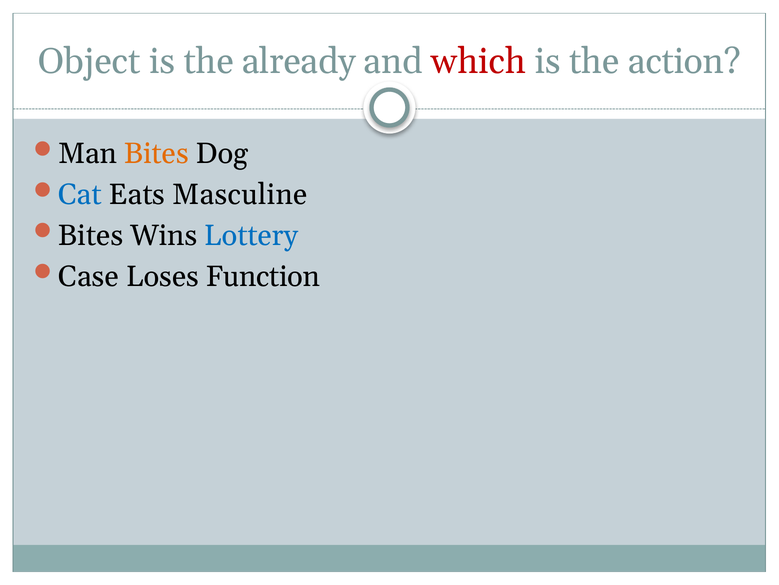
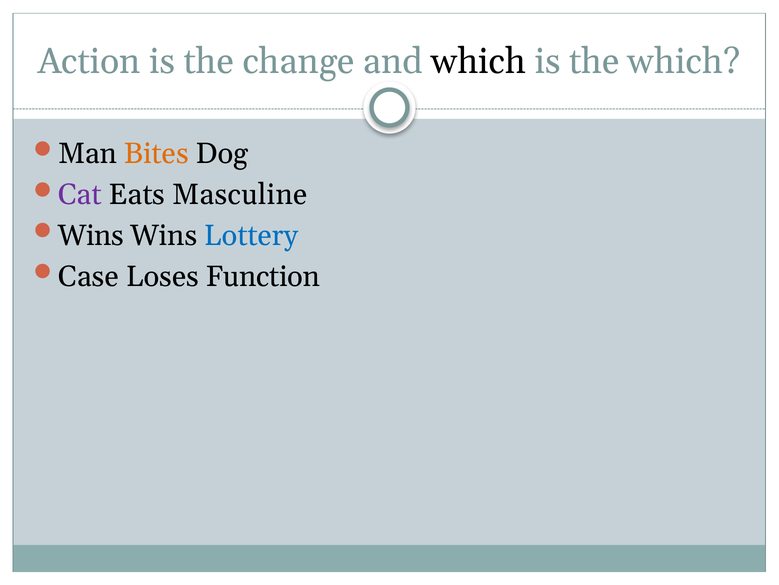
Object: Object -> Action
already: already -> change
which at (479, 61) colour: red -> black
the action: action -> which
Cat colour: blue -> purple
Bites at (91, 235): Bites -> Wins
